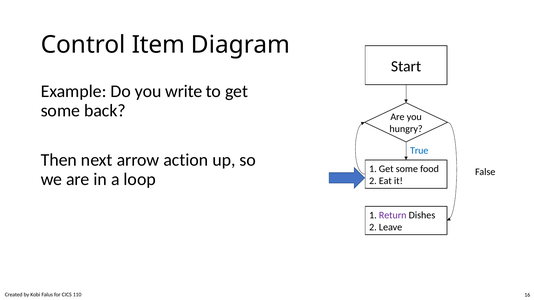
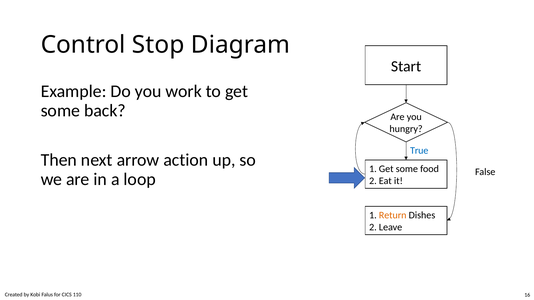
Item: Item -> Stop
write: write -> work
Return colour: purple -> orange
